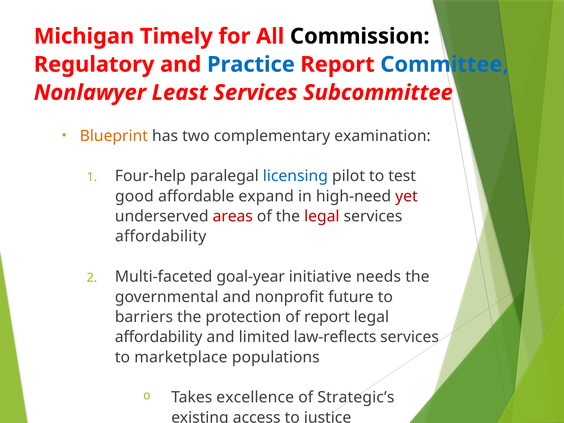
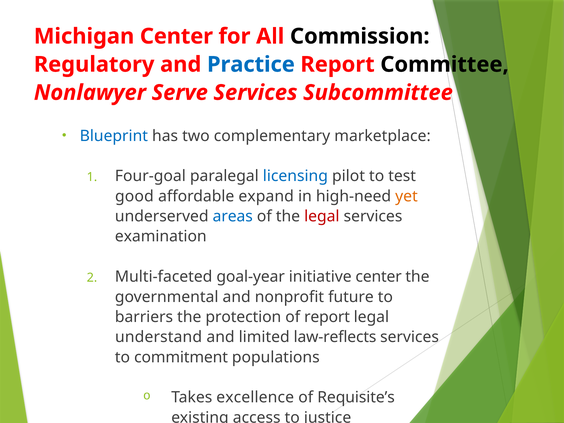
Michigan Timely: Timely -> Center
Committee colour: blue -> black
Least: Least -> Serve
Blueprint colour: orange -> blue
examination: examination -> marketplace
Four-help: Four-help -> Four-goal
yet colour: red -> orange
areas colour: red -> blue
affordability at (161, 236): affordability -> examination
initiative needs: needs -> center
affordability at (159, 337): affordability -> understand
marketplace: marketplace -> commitment
Strategic’s: Strategic’s -> Requisite’s
